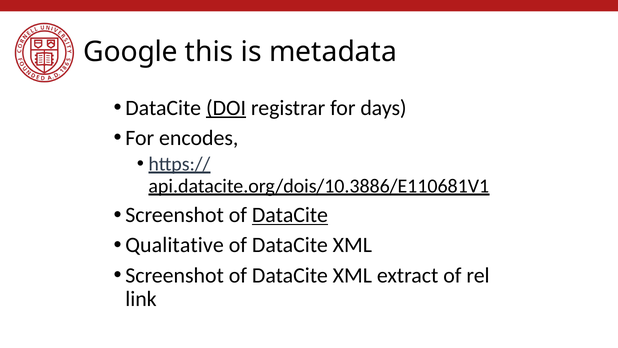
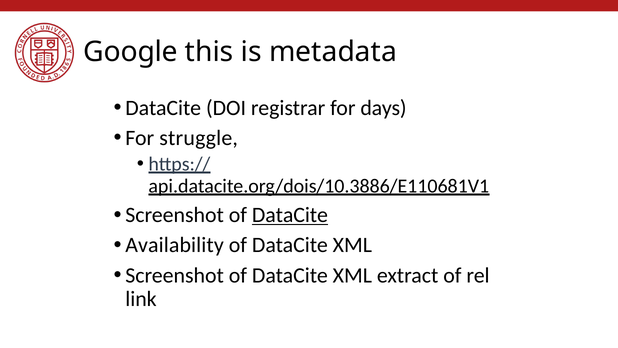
DOI underline: present -> none
encodes: encodes -> struggle
Qualitative: Qualitative -> Availability
